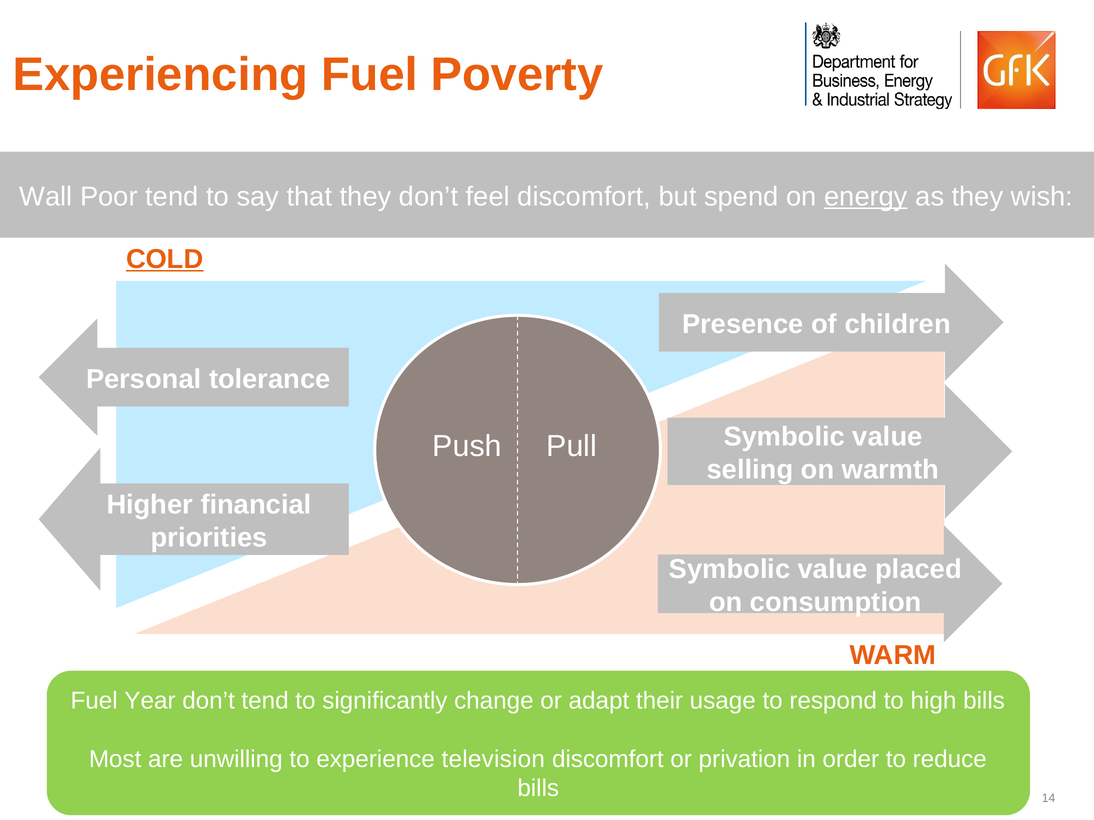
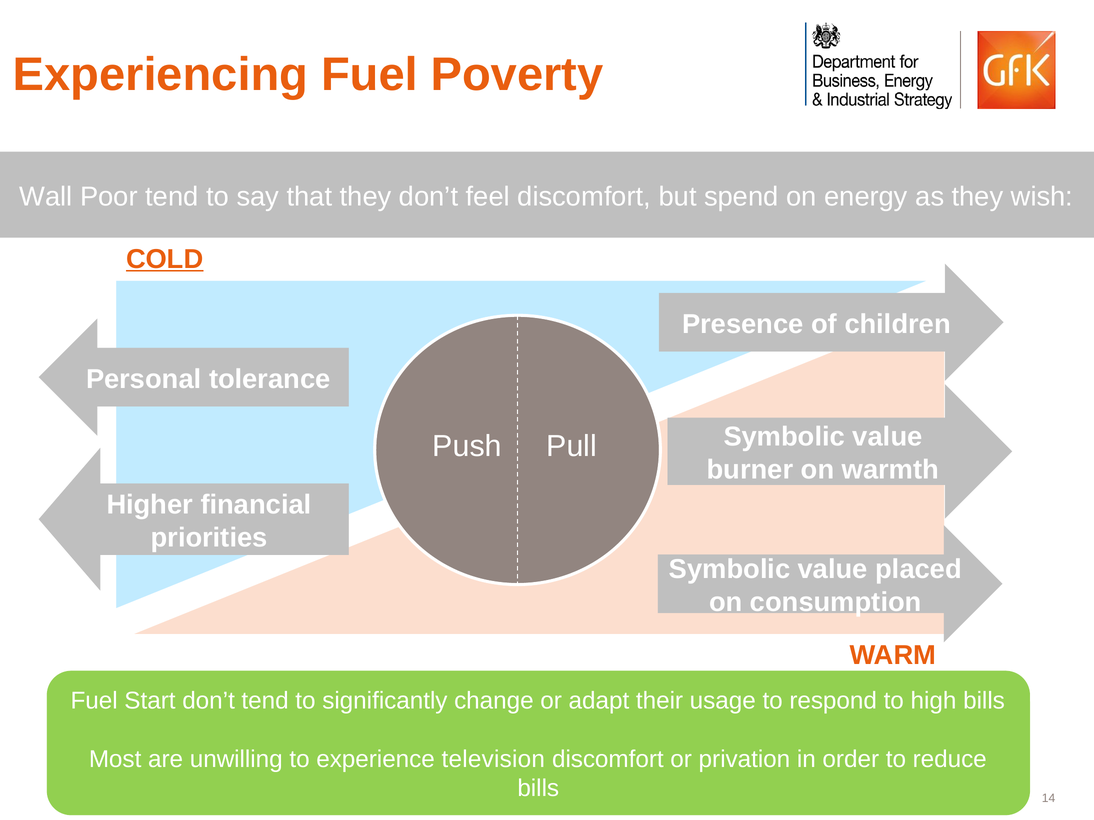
energy underline: present -> none
selling: selling -> burner
Year: Year -> Start
